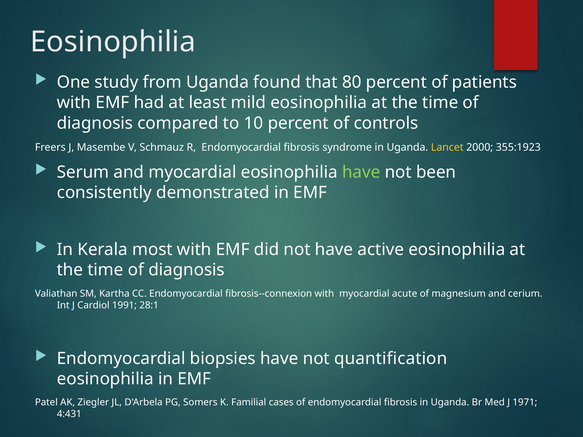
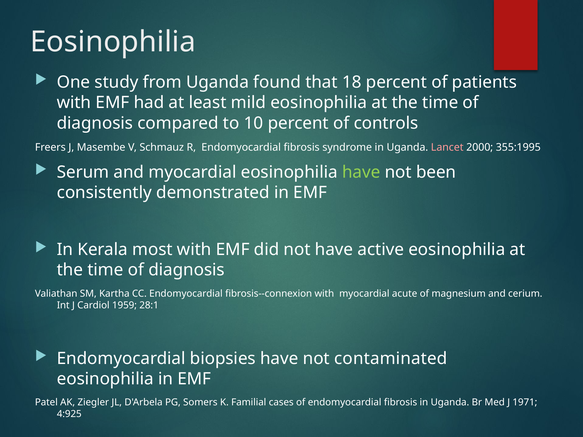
80: 80 -> 18
Lancet colour: yellow -> pink
355:1923: 355:1923 -> 355:1995
1991: 1991 -> 1959
quantification: quantification -> contaminated
4:431: 4:431 -> 4:925
